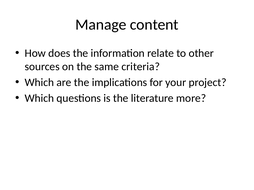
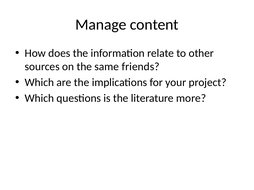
criteria: criteria -> friends
